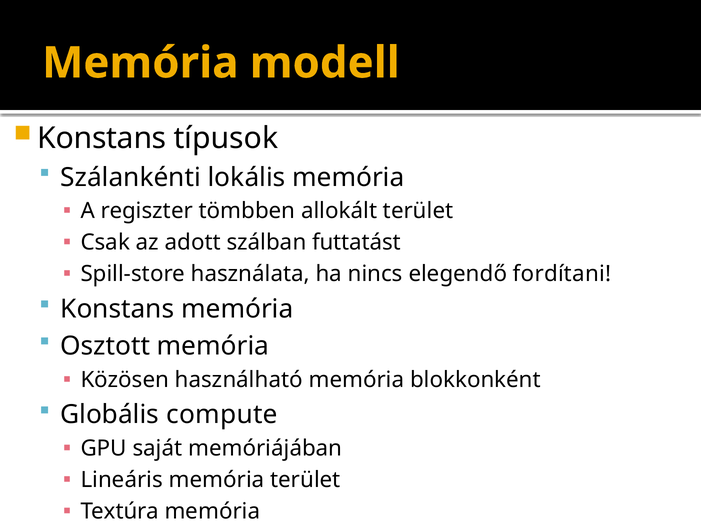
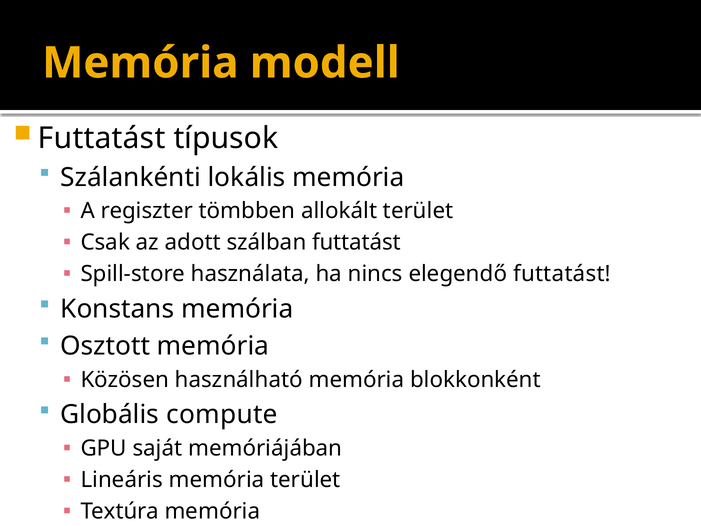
Konstans at (102, 138): Konstans -> Futtatást
elegendő fordítani: fordítani -> futtatást
